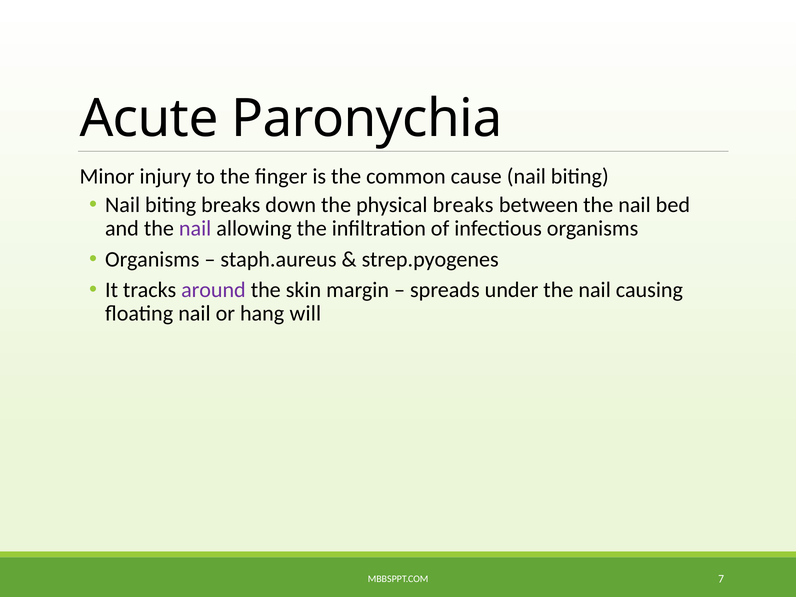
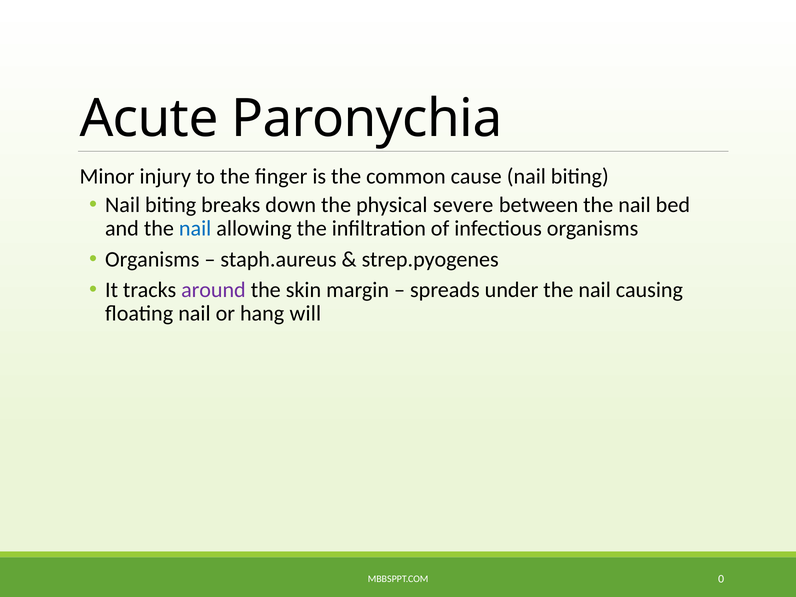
physical breaks: breaks -> severe
nail at (195, 229) colour: purple -> blue
7: 7 -> 0
